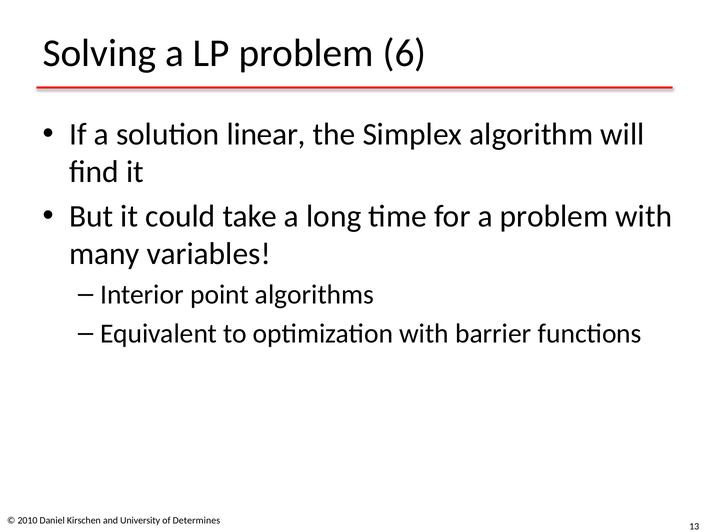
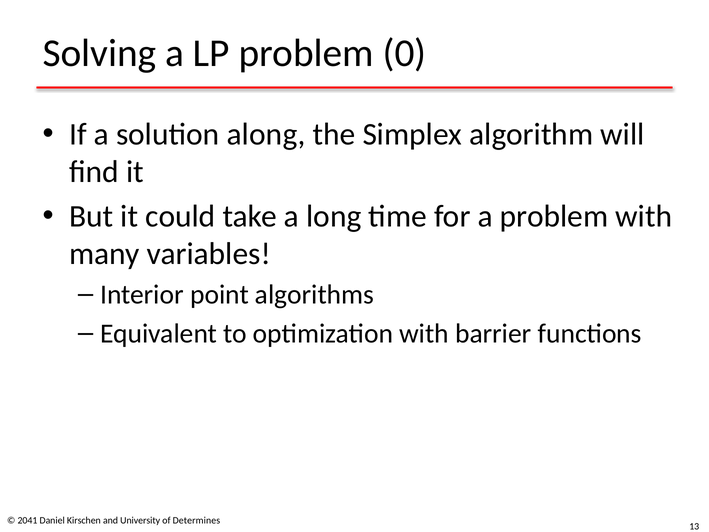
6: 6 -> 0
linear: linear -> along
2010: 2010 -> 2041
